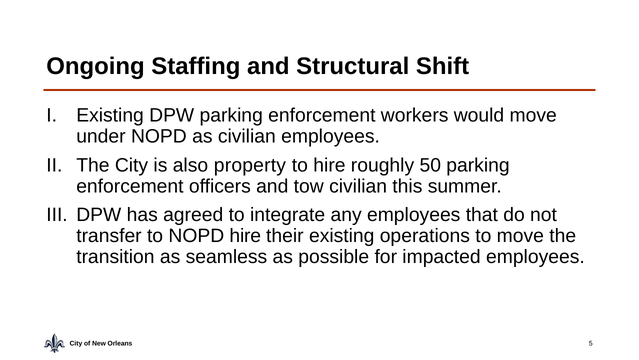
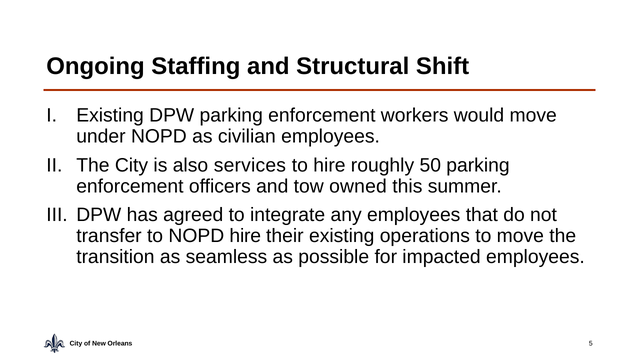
property: property -> services
tow civilian: civilian -> owned
